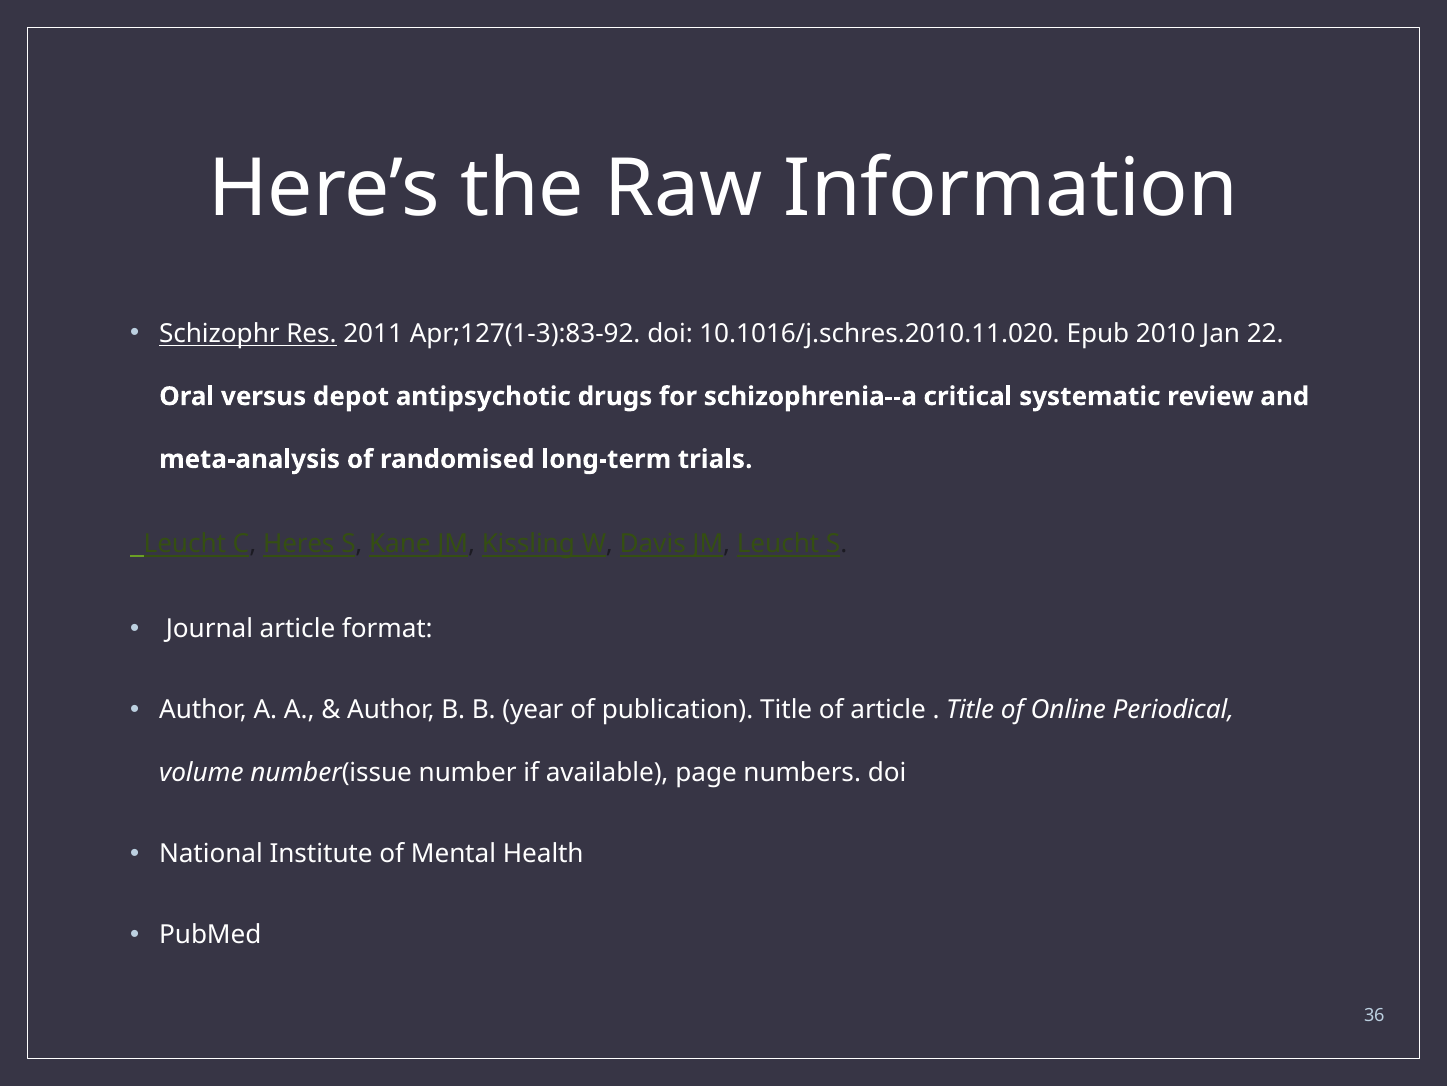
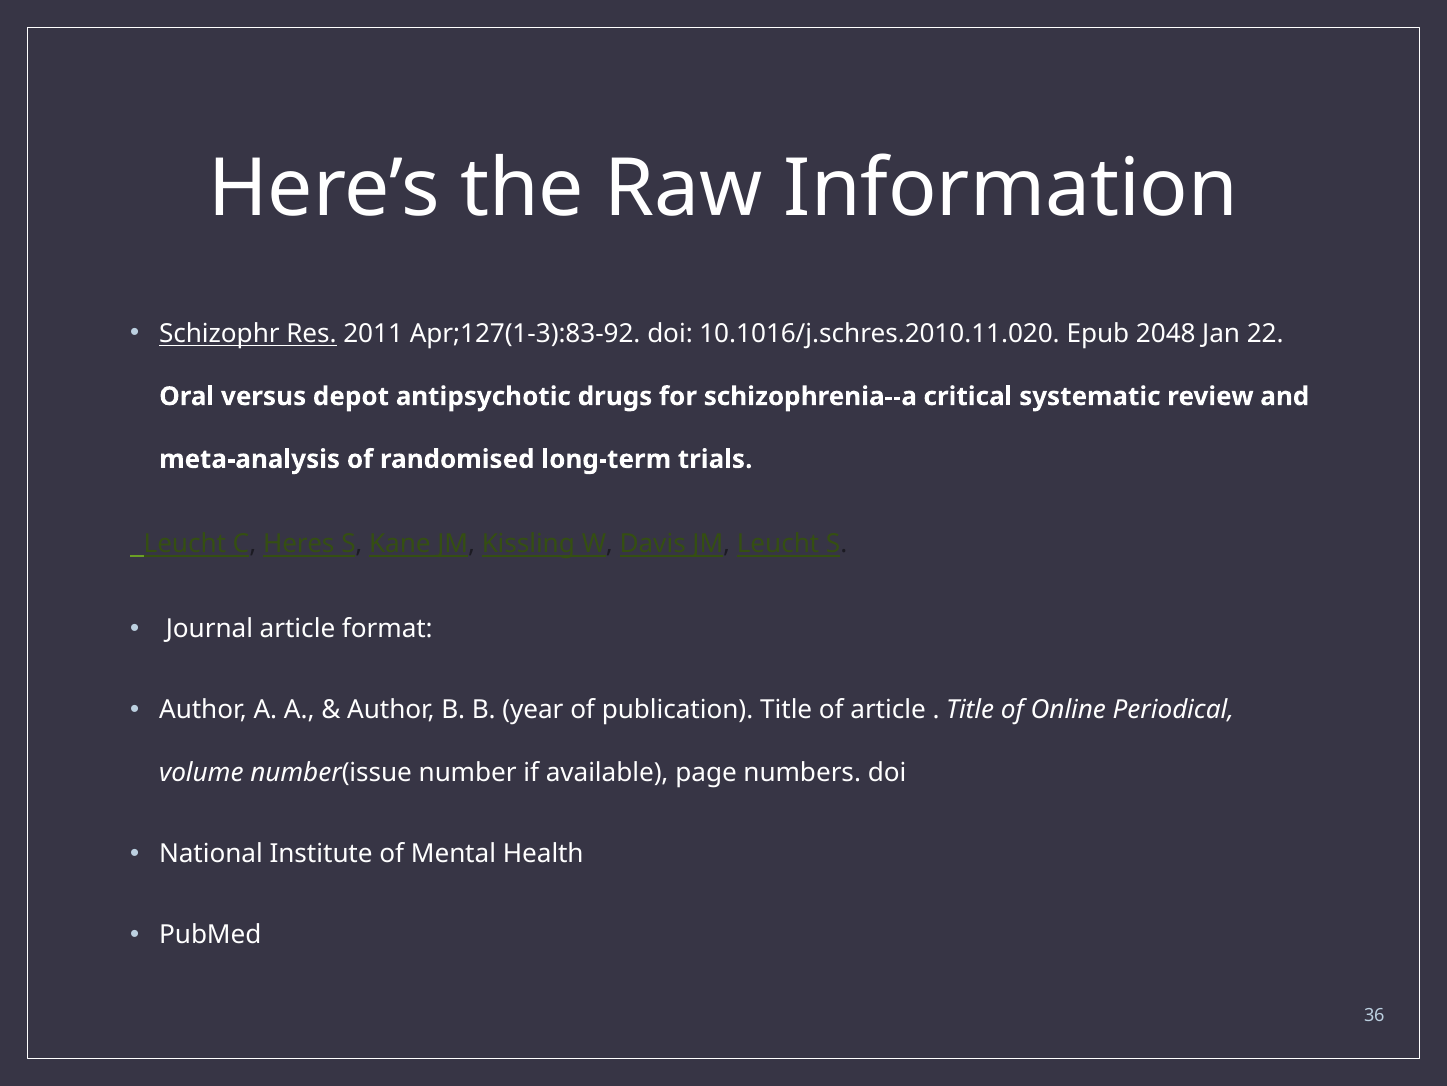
2010: 2010 -> 2048
